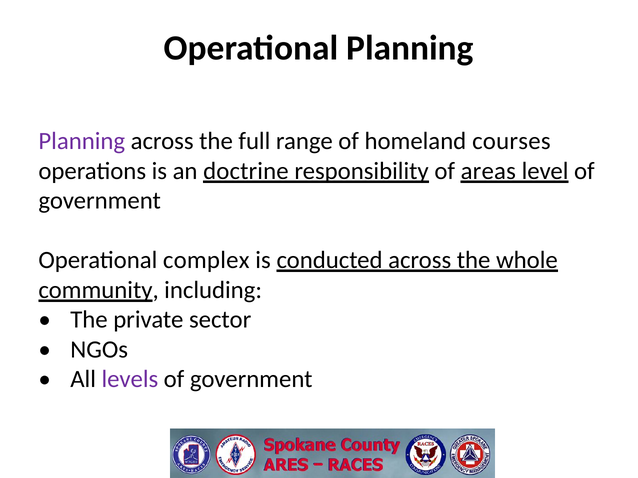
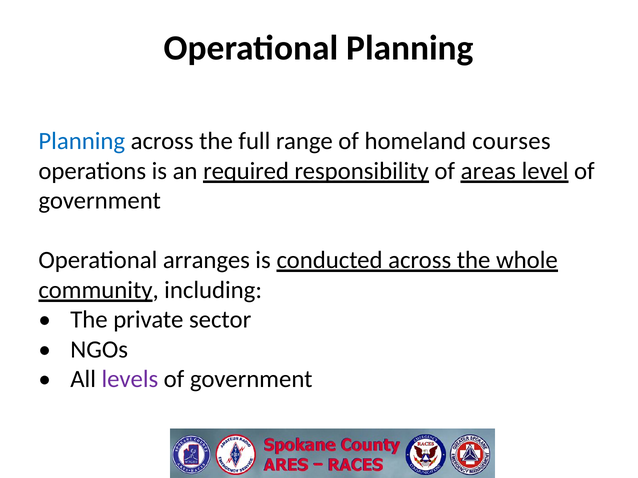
Planning at (82, 141) colour: purple -> blue
doctrine: doctrine -> required
complex: complex -> arranges
